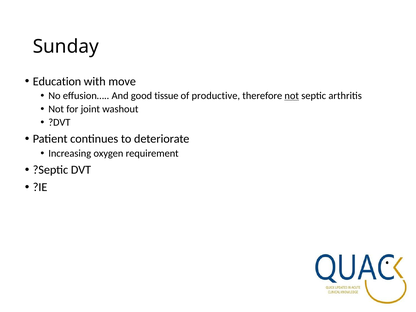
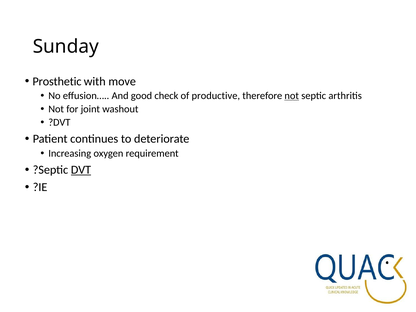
Education: Education -> Prosthetic
tissue: tissue -> check
DVT underline: none -> present
